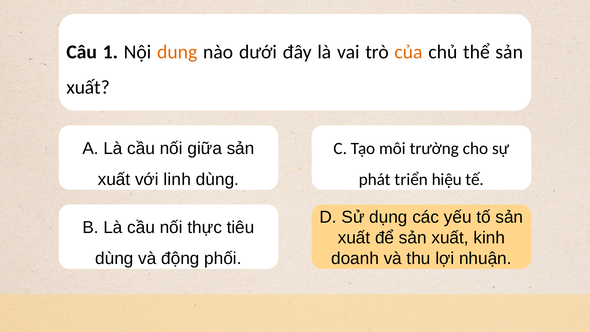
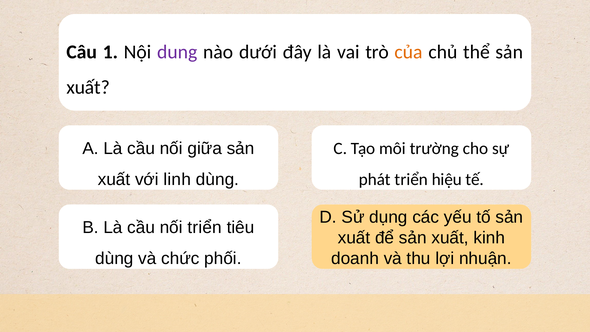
dung colour: orange -> purple
nối thực: thực -> triển
động: động -> chức
